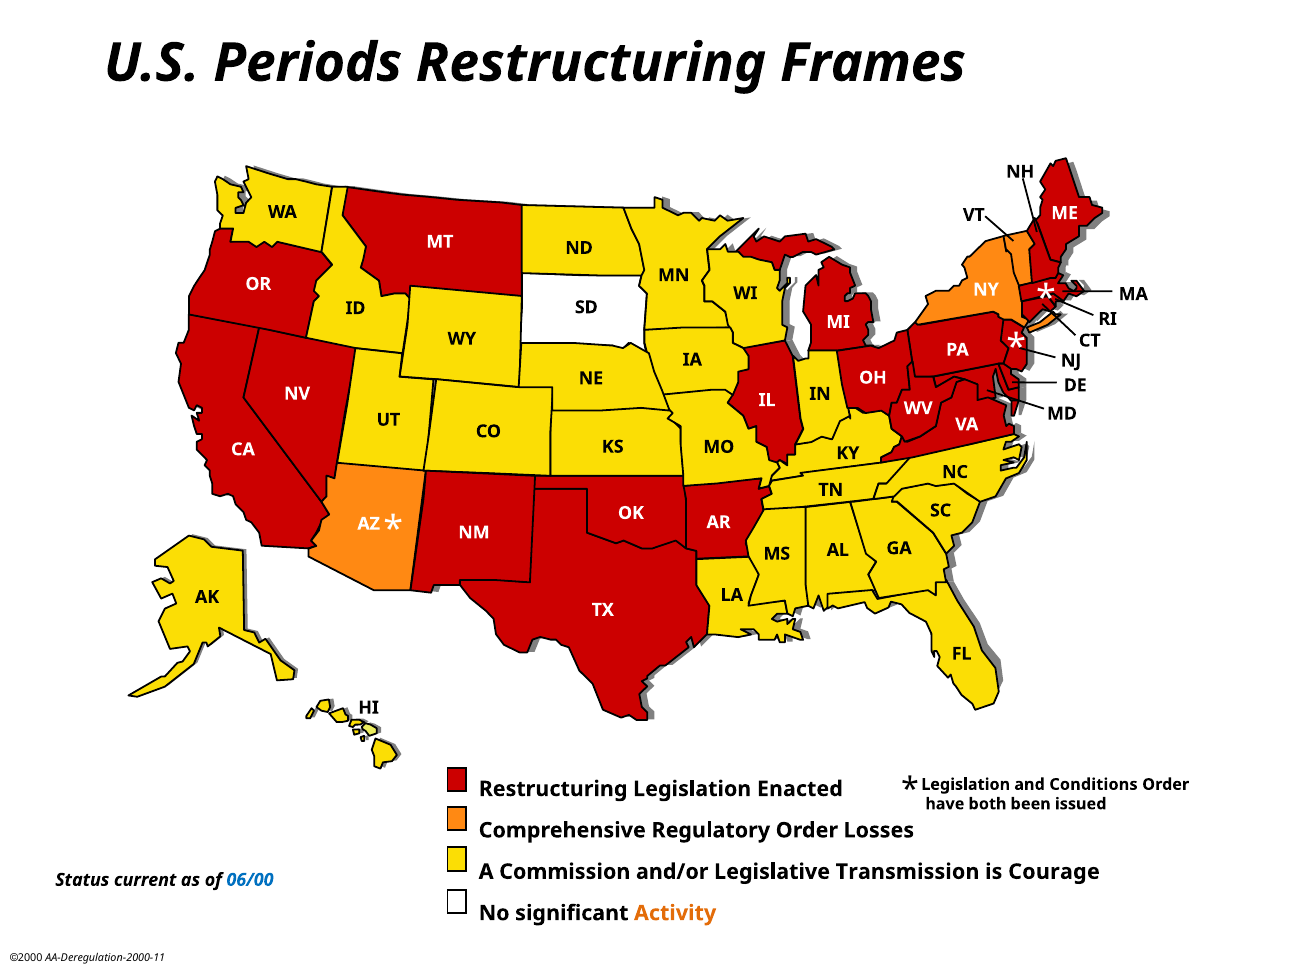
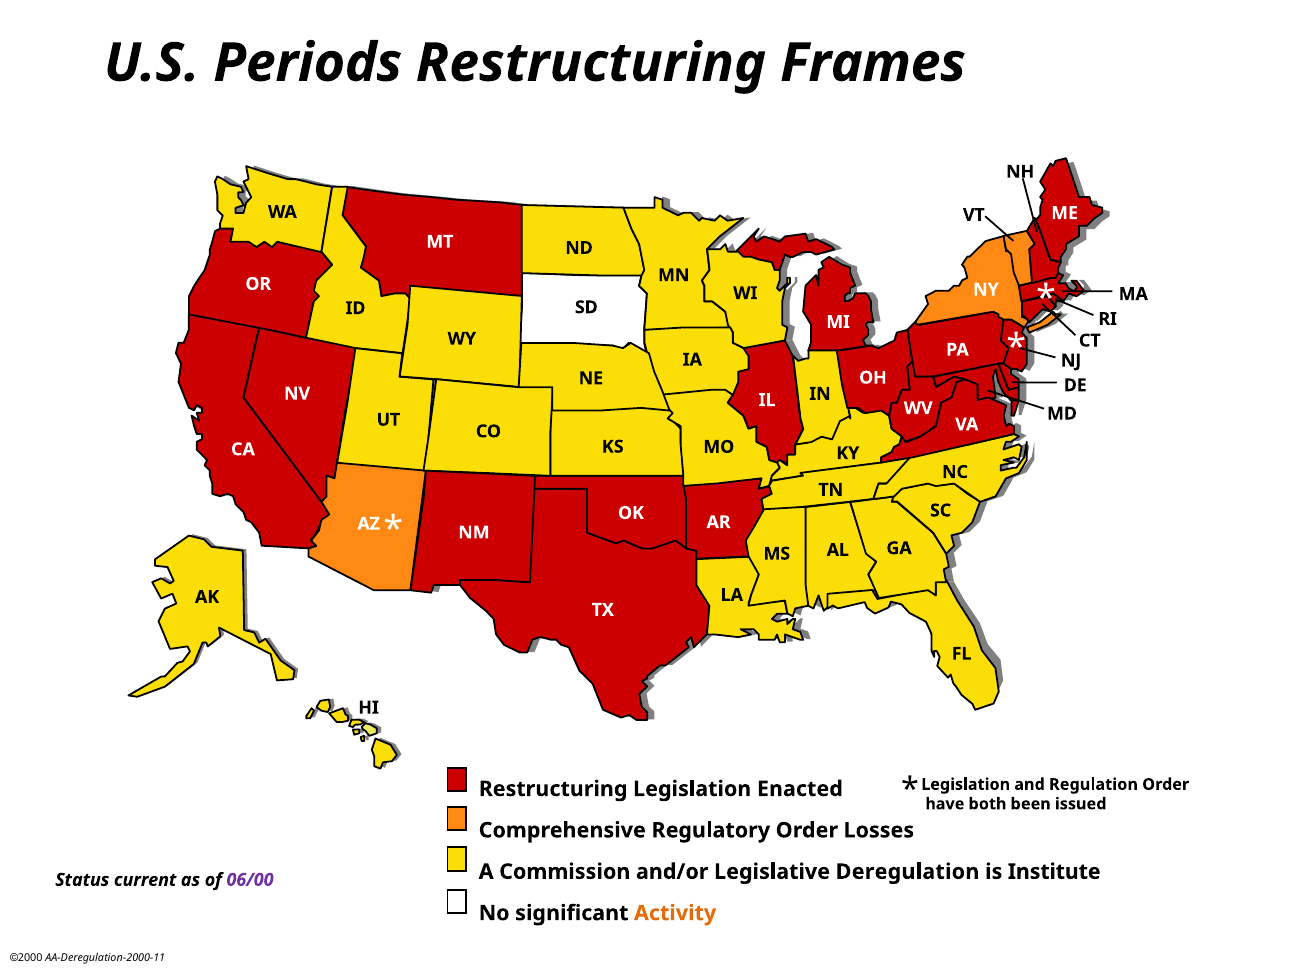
Conditions: Conditions -> Regulation
Transmission: Transmission -> Deregulation
Courage: Courage -> Institute
06/00 colour: blue -> purple
